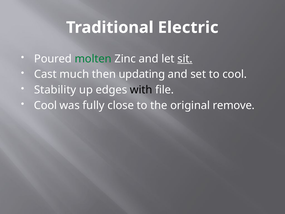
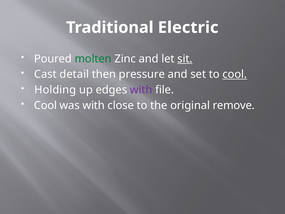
much: much -> detail
updating: updating -> pressure
cool at (235, 74) underline: none -> present
Stability: Stability -> Holding
with at (141, 90) colour: black -> purple
was fully: fully -> with
